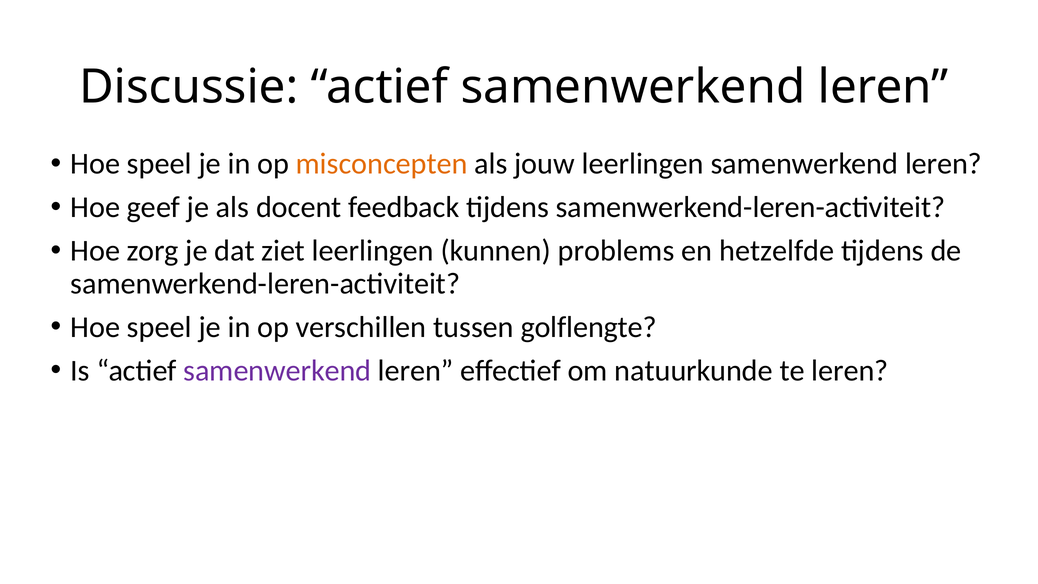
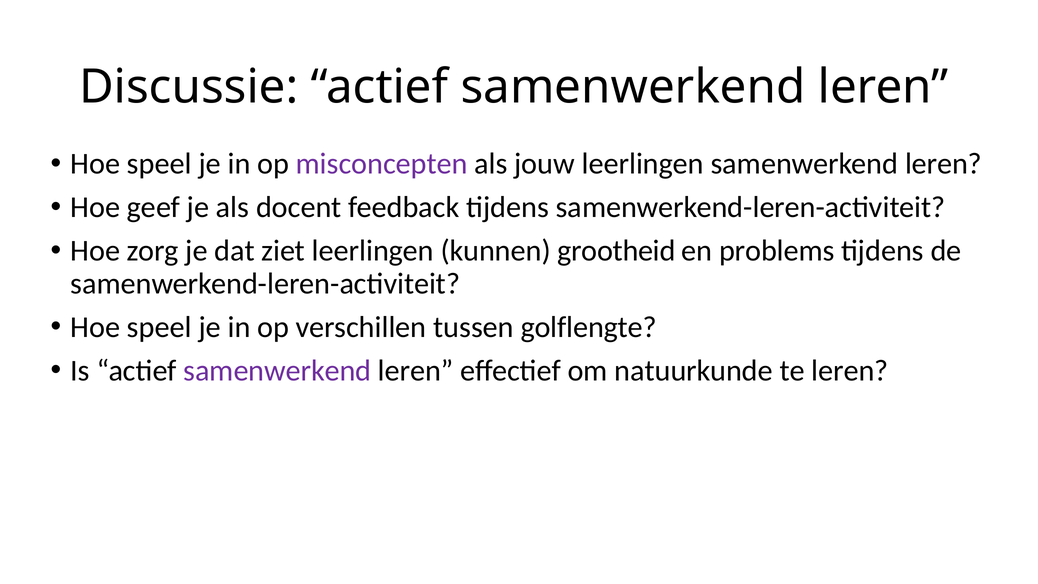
misconcepten colour: orange -> purple
problems: problems -> grootheid
hetzelfde: hetzelfde -> problems
